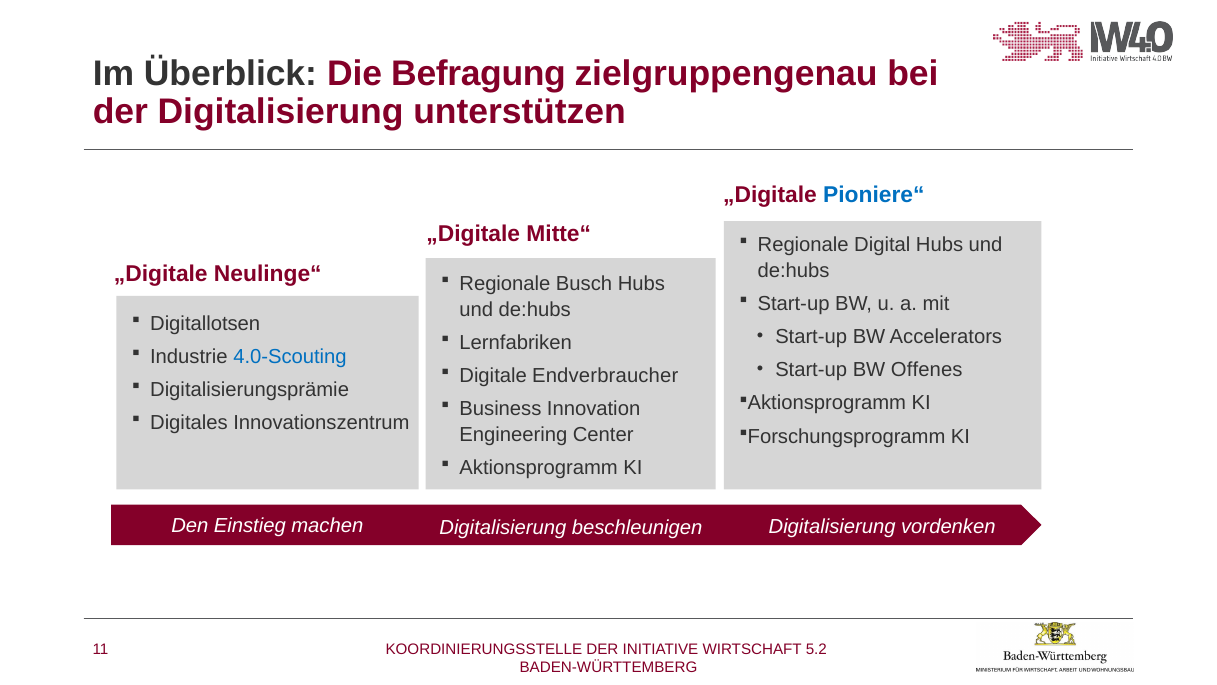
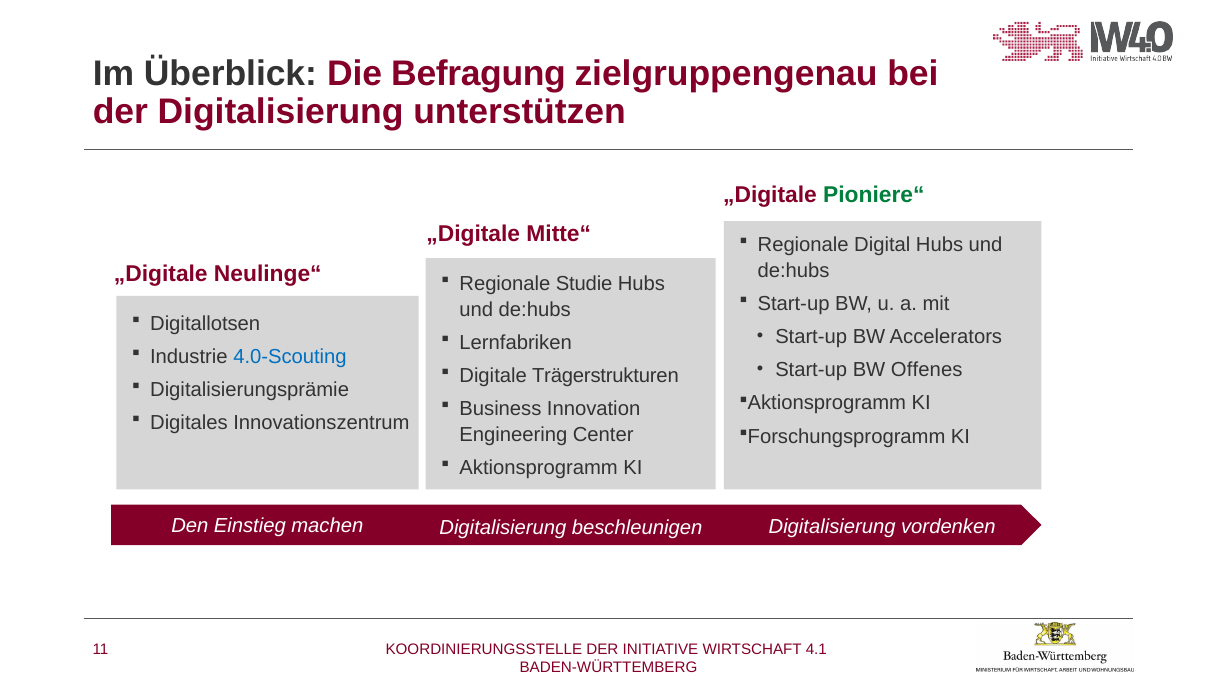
Pioniere“ colour: blue -> green
Busch: Busch -> Studie
Endverbraucher: Endverbraucher -> Trägerstrukturen
5.2: 5.2 -> 4.1
